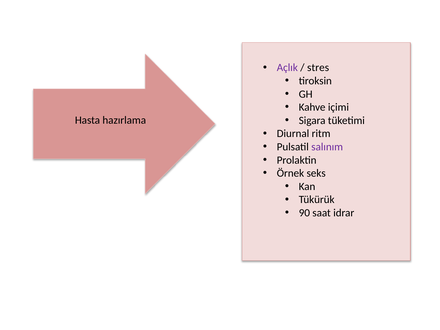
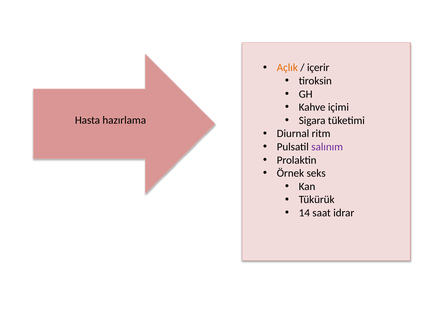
Açlık colour: purple -> orange
stres: stres -> içerir
90: 90 -> 14
